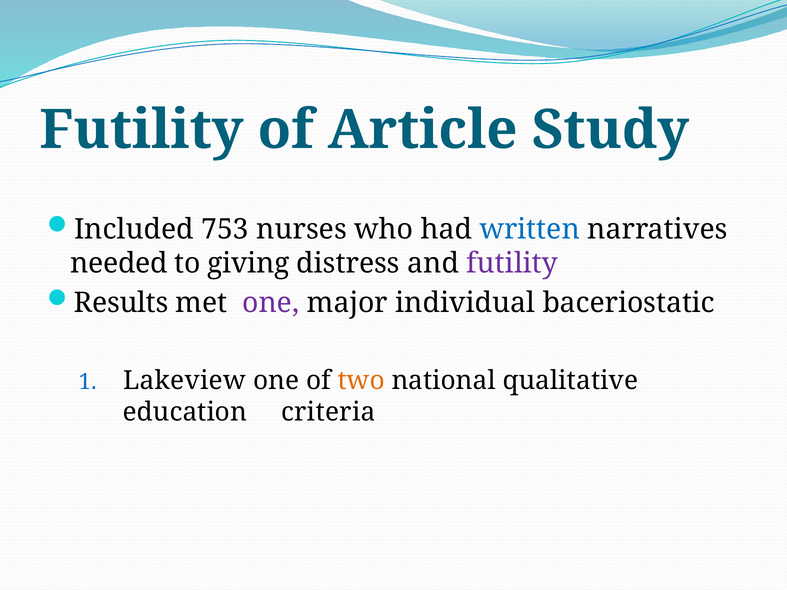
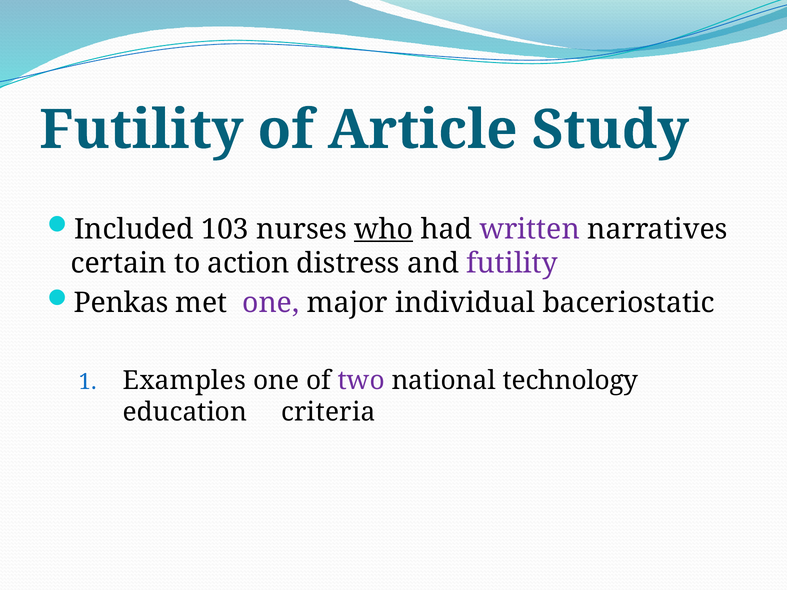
753: 753 -> 103
who underline: none -> present
written colour: blue -> purple
needed: needed -> certain
giving: giving -> action
Results: Results -> Penkas
Lakeview: Lakeview -> Examples
two colour: orange -> purple
qualitative: qualitative -> technology
